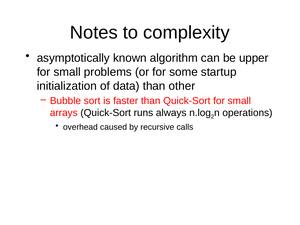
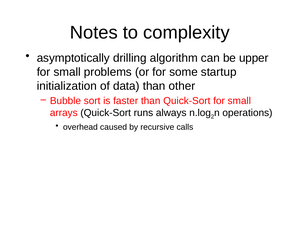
known: known -> drilling
